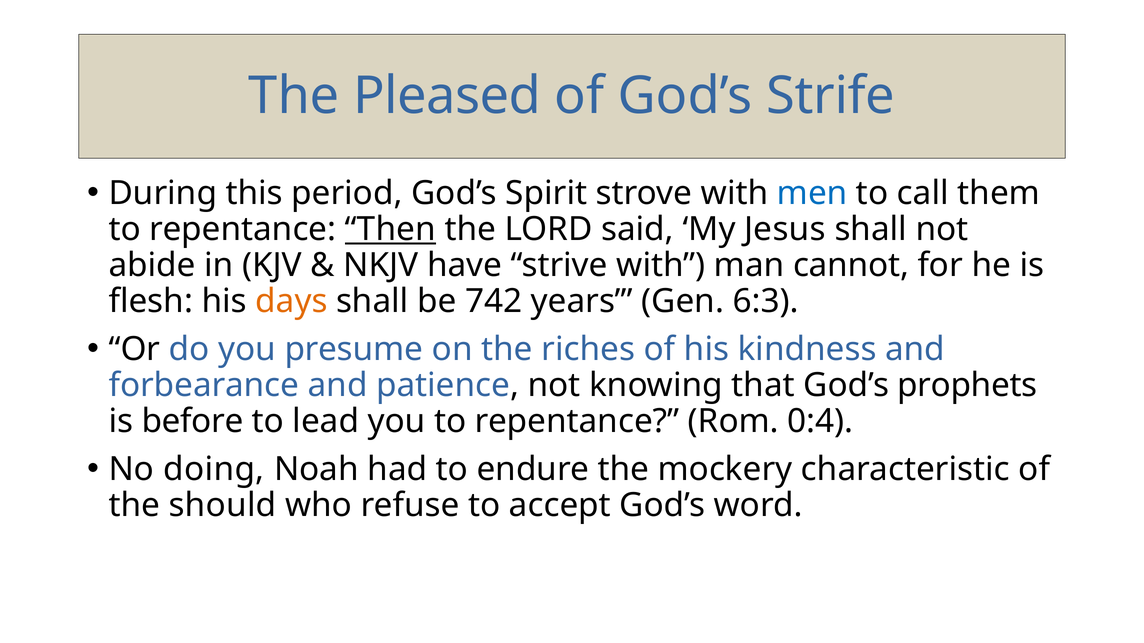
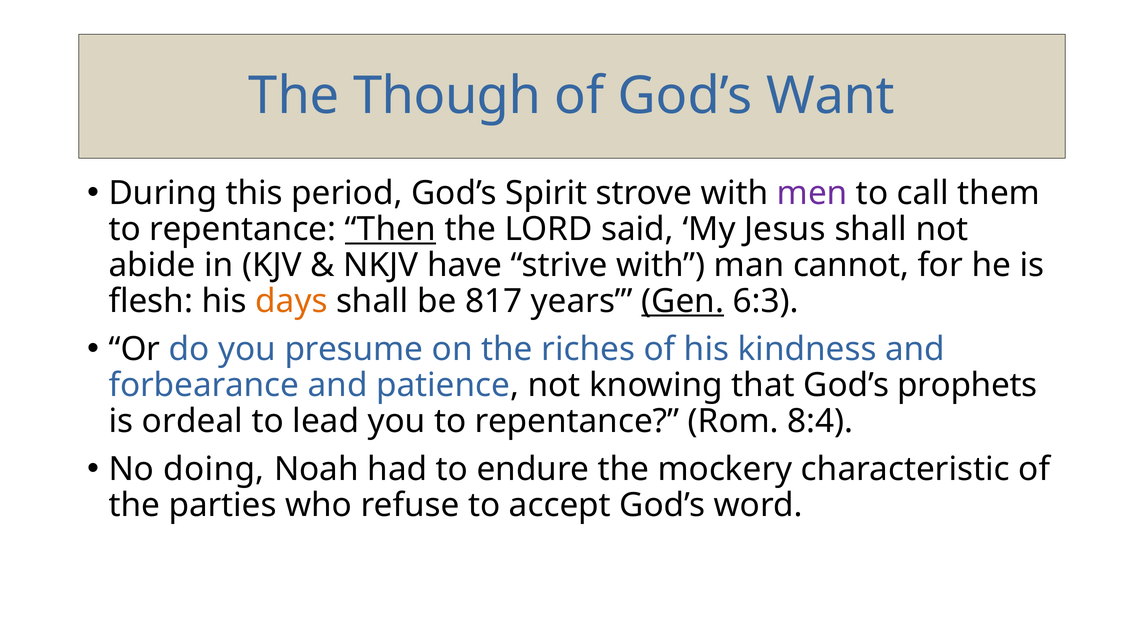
Pleased: Pleased -> Though
Strife: Strife -> Want
men colour: blue -> purple
742: 742 -> 817
Gen underline: none -> present
before: before -> ordeal
0:4: 0:4 -> 8:4
should: should -> parties
